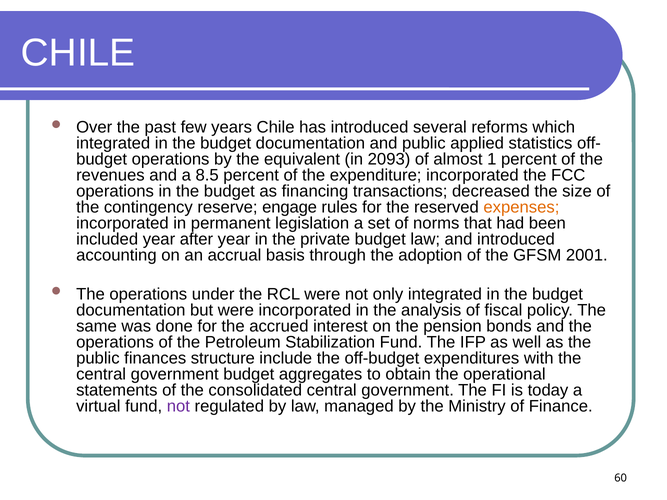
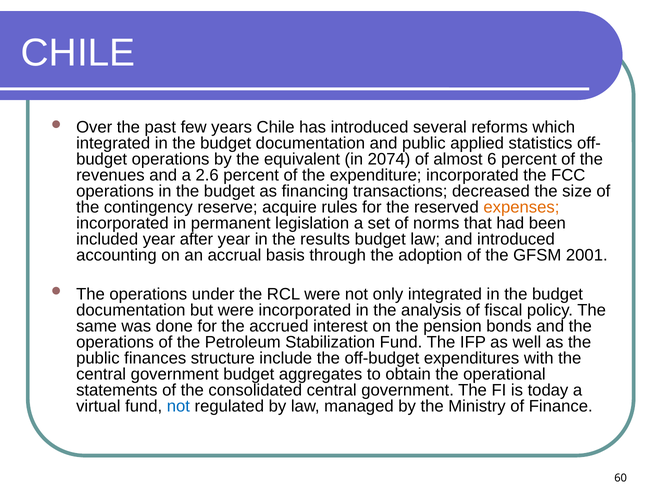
2093: 2093 -> 2074
1: 1 -> 6
8.5: 8.5 -> 2.6
engage: engage -> acquire
private: private -> results
not at (178, 406) colour: purple -> blue
